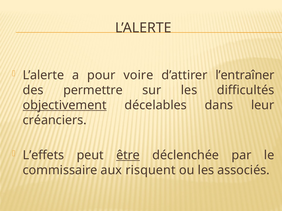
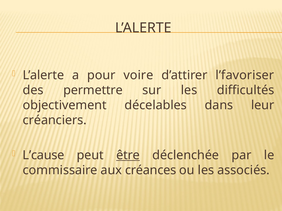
l’entraîner: l’entraîner -> l’favoriser
objectivement underline: present -> none
L’effets: L’effets -> L’cause
risquent: risquent -> créances
